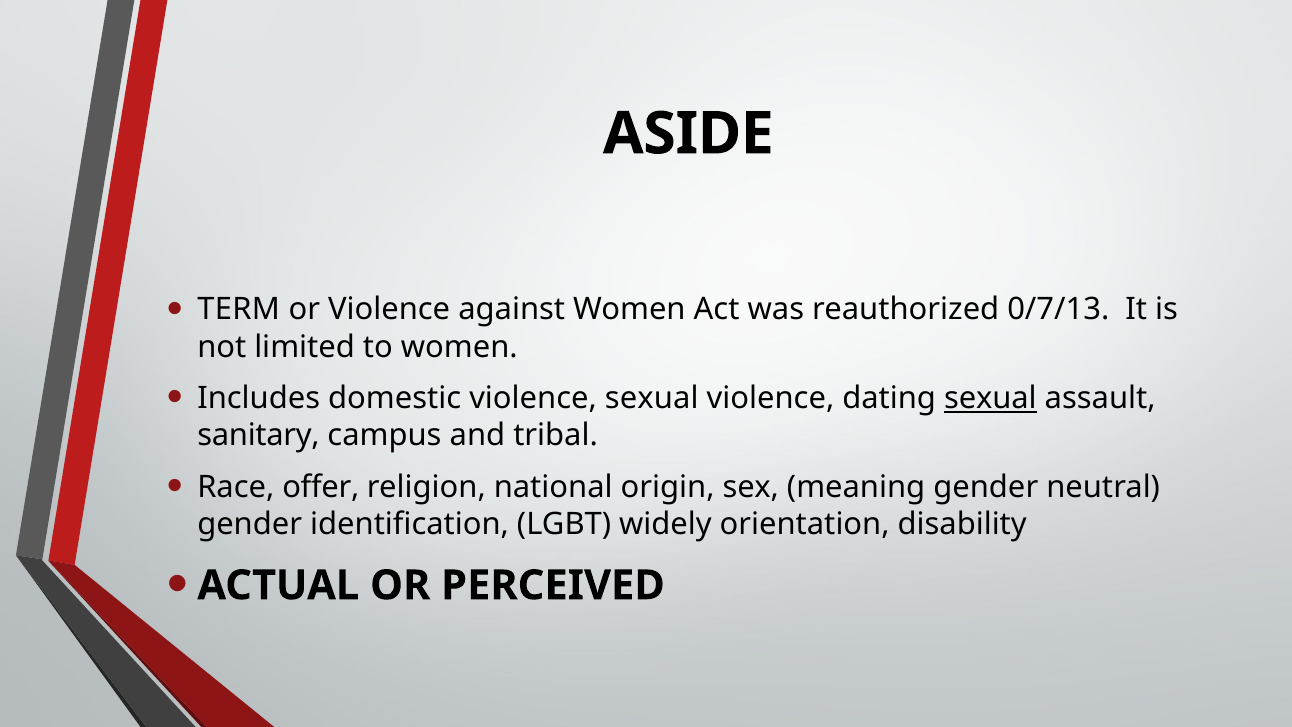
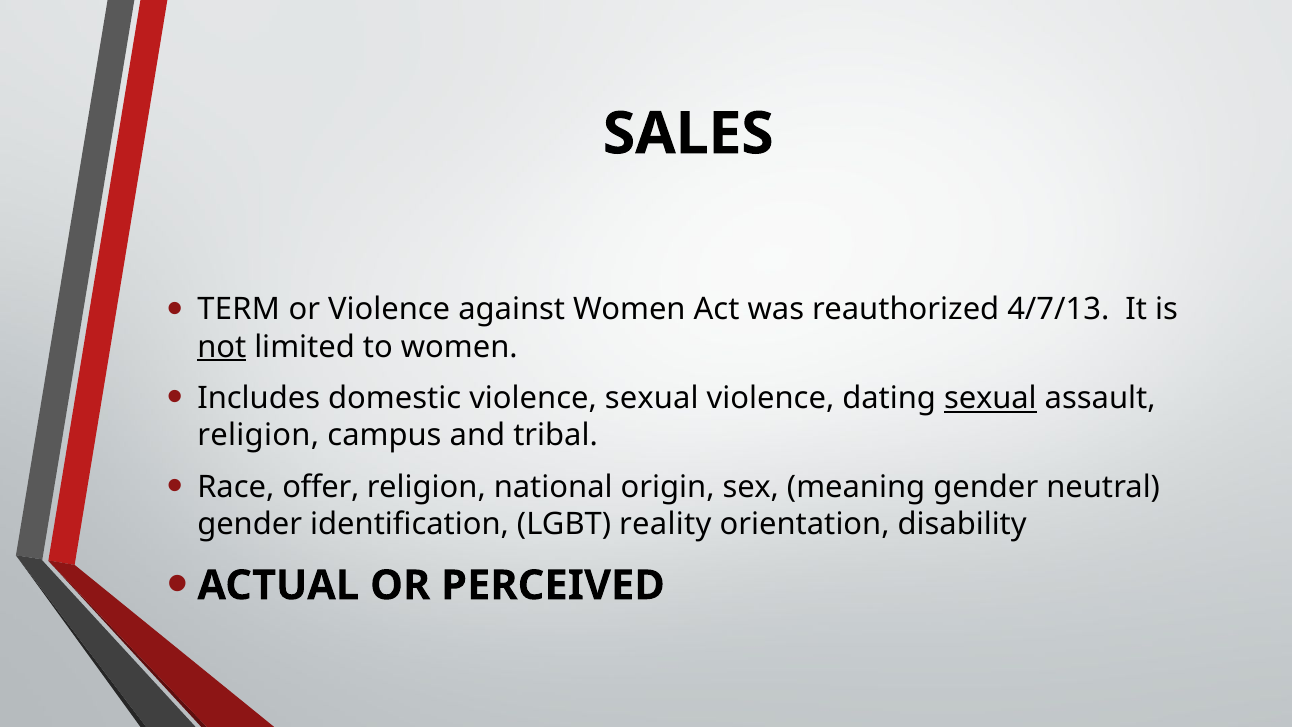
ASIDE: ASIDE -> SALES
0/7/13: 0/7/13 -> 4/7/13
not underline: none -> present
sanitary at (259, 435): sanitary -> religion
widely: widely -> reality
